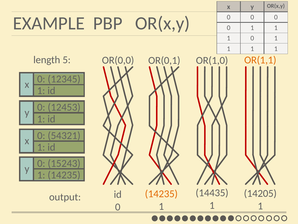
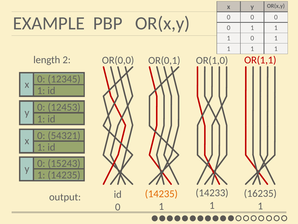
5: 5 -> 2
OR(1,1 colour: orange -> red
14435: 14435 -> 14233
14205: 14205 -> 16235
